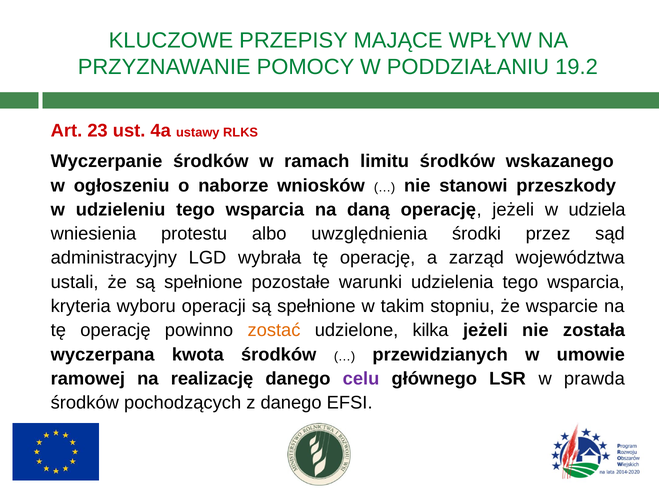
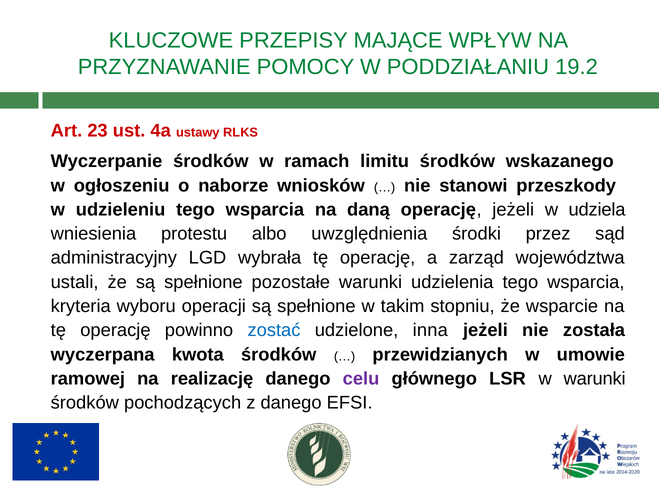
zostać colour: orange -> blue
kilka: kilka -> inna
w prawda: prawda -> warunki
